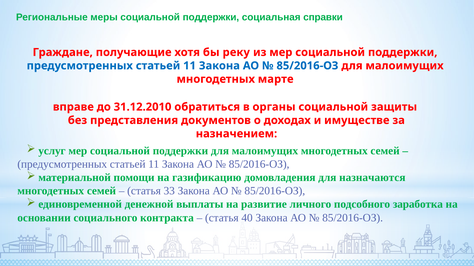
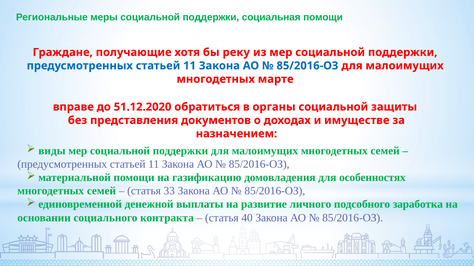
социальная справки: справки -> помощи
31.12.2010: 31.12.2010 -> 51.12.2020
услуг: услуг -> виды
назначаются: назначаются -> особенностях
